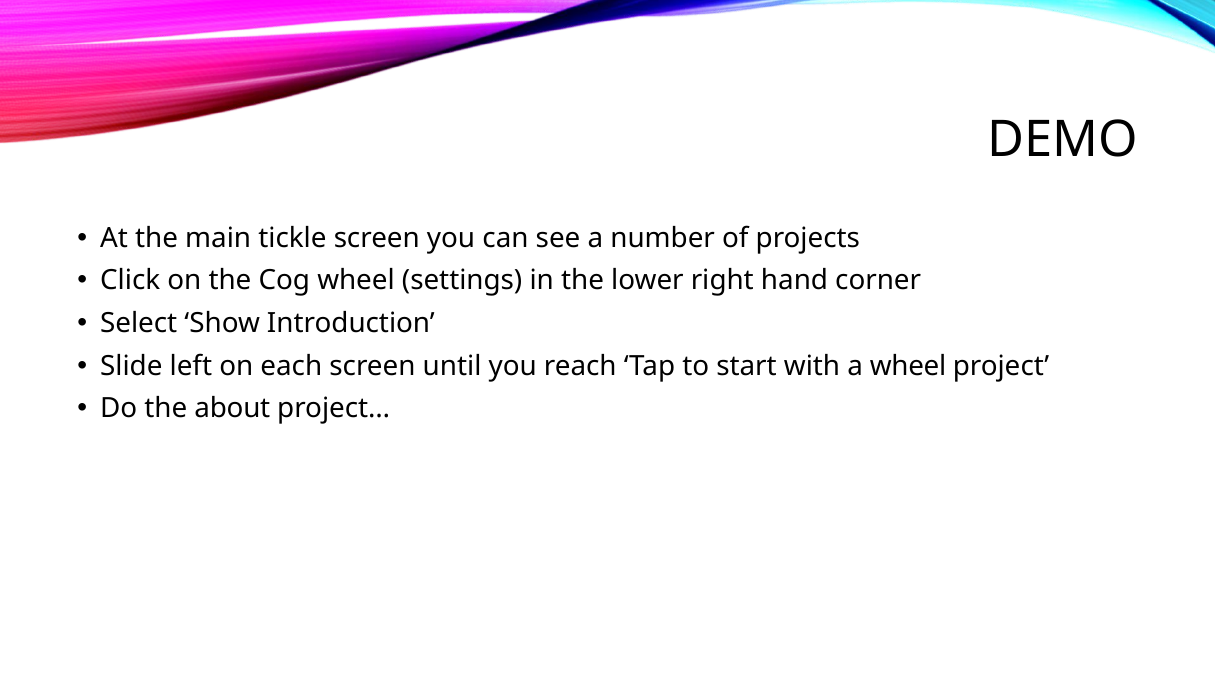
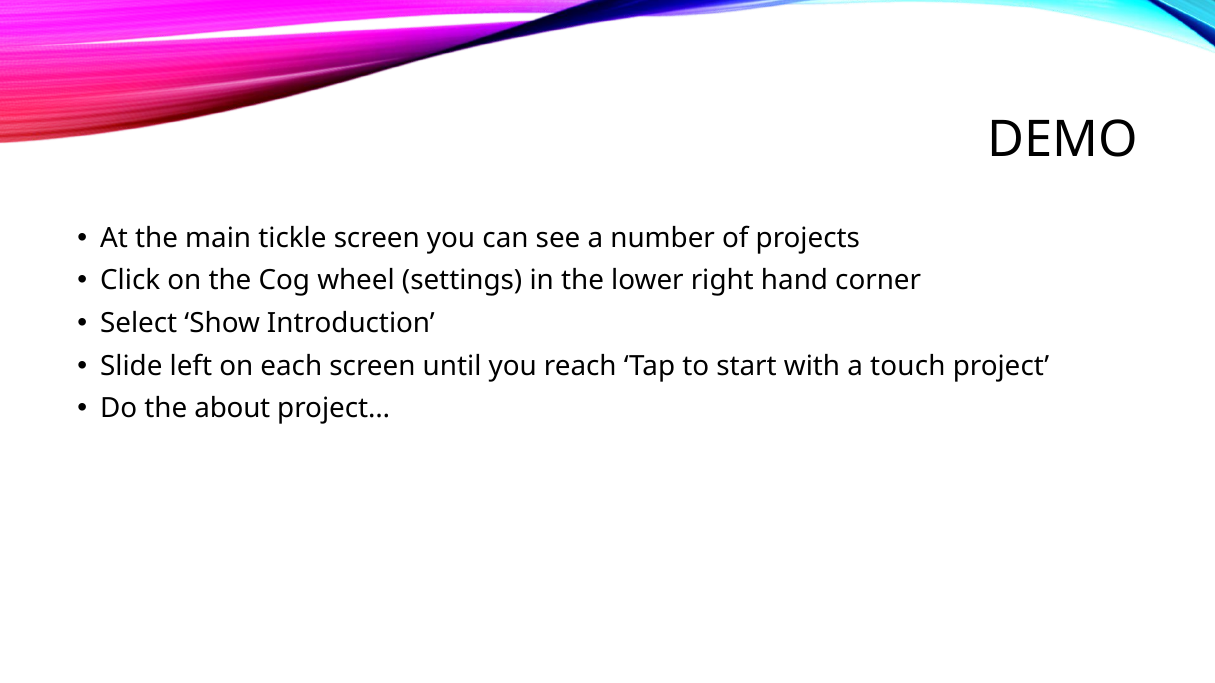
a wheel: wheel -> touch
